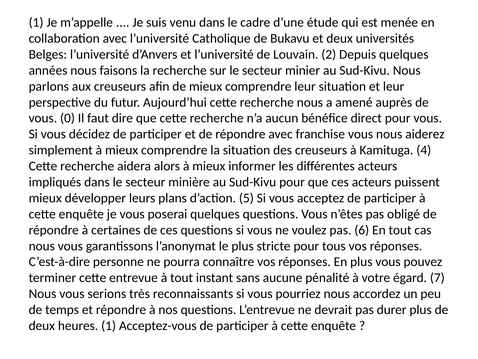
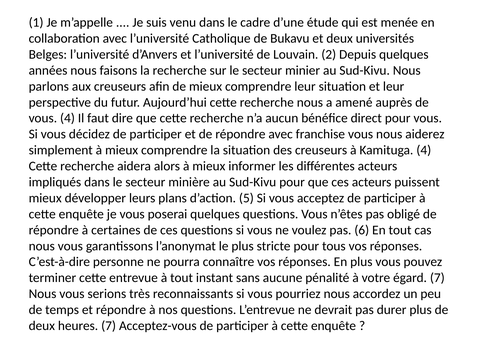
vous 0: 0 -> 4
heures 1: 1 -> 7
